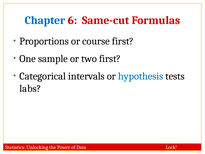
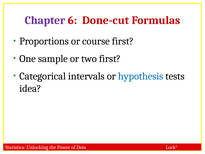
Chapter colour: blue -> purple
Same-cut: Same-cut -> Done-cut
labs: labs -> idea
